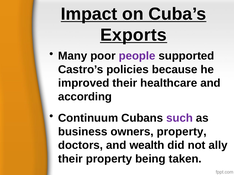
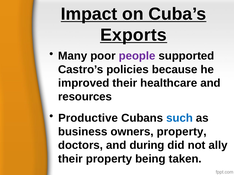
according: according -> resources
Continuum: Continuum -> Productive
such colour: purple -> blue
wealth: wealth -> during
